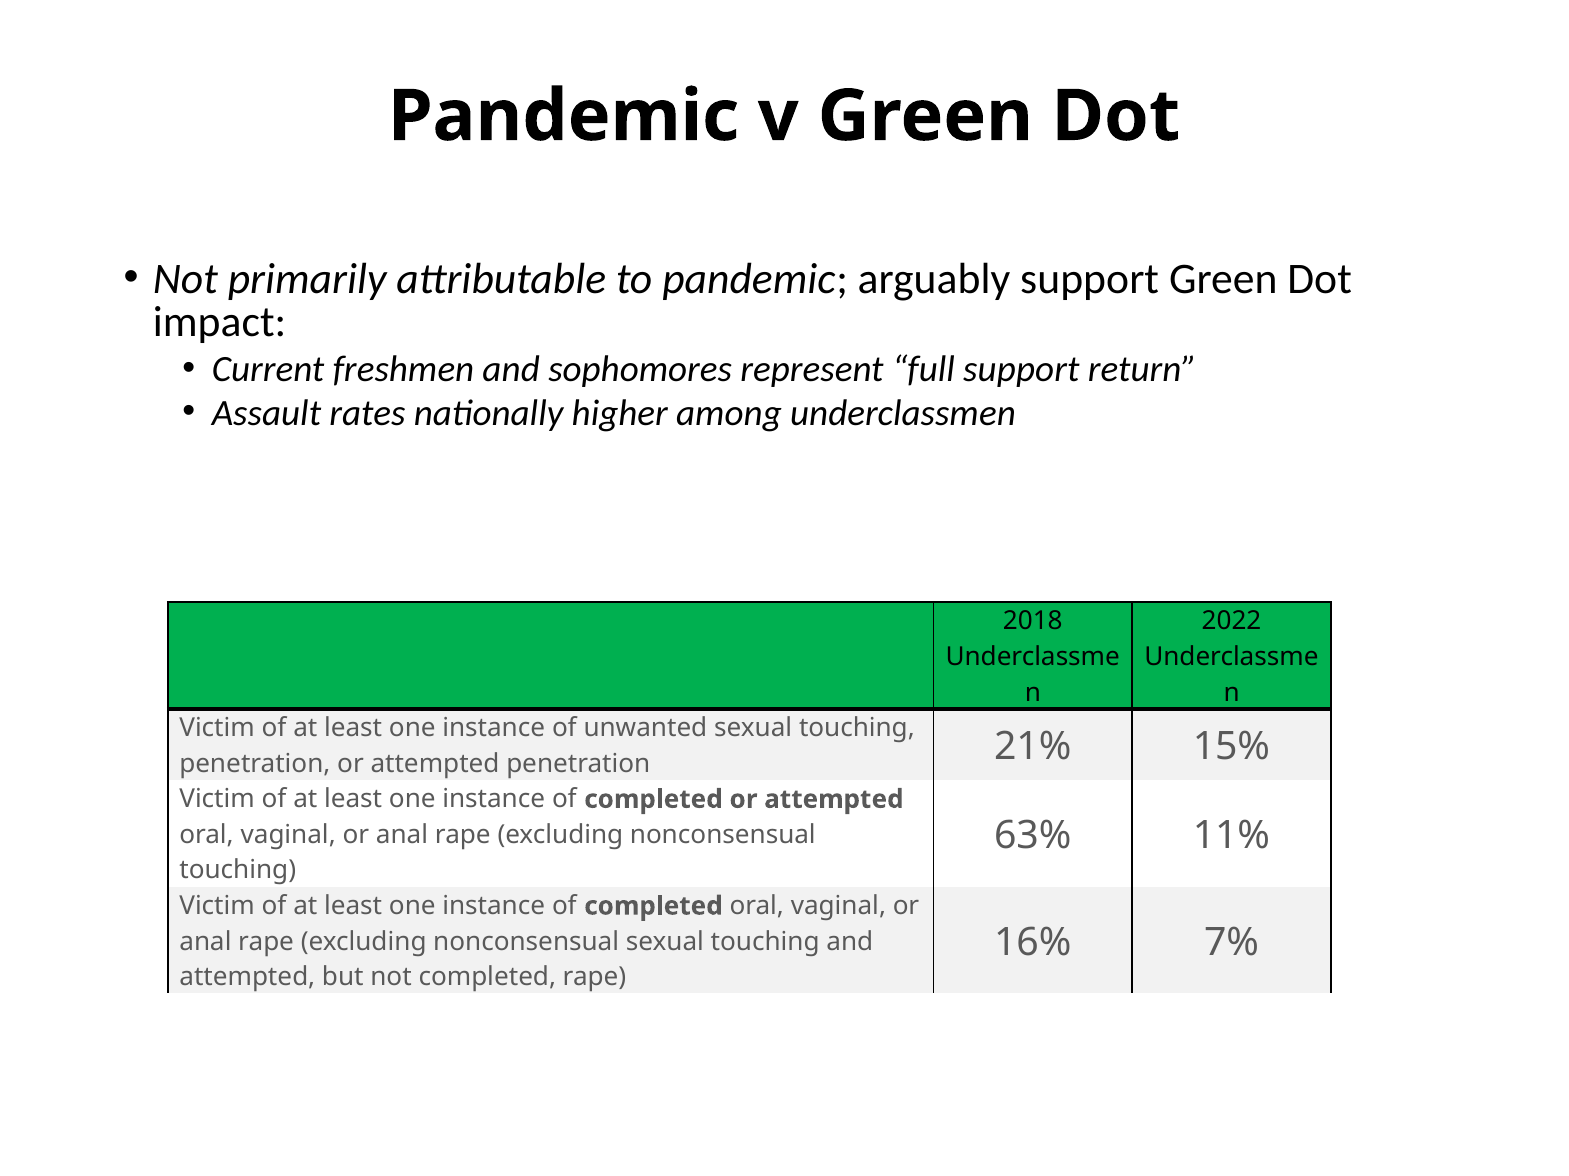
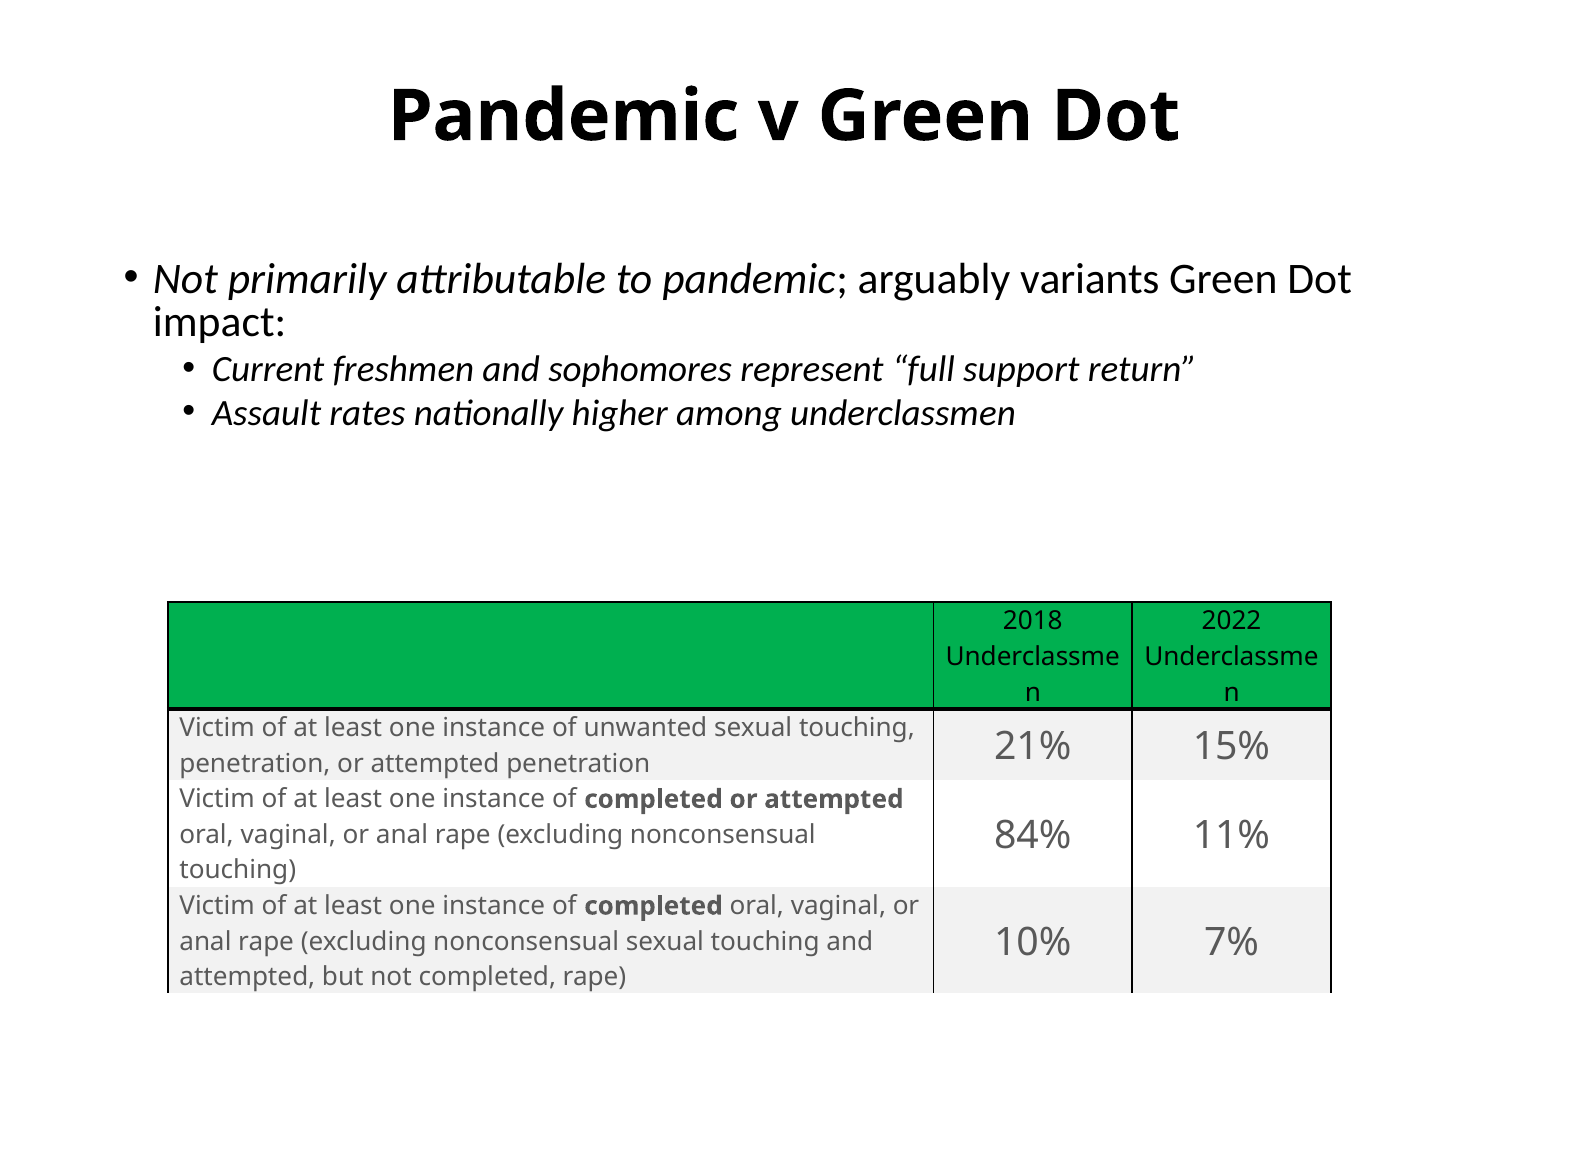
arguably support: support -> variants
63%: 63% -> 84%
16%: 16% -> 10%
